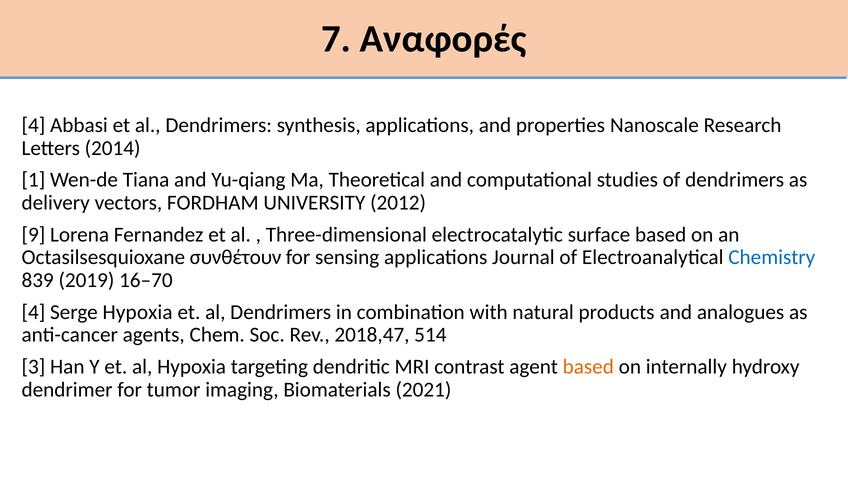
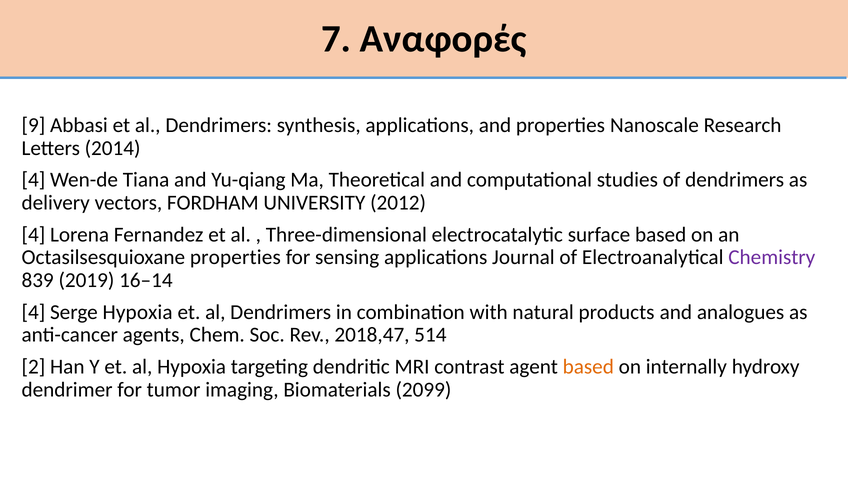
4 at (33, 125): 4 -> 9
1 at (33, 180): 1 -> 4
9 at (33, 235): 9 -> 4
Octasilsesquioxane συνθέτουν: συνθέτουν -> properties
Chemistry colour: blue -> purple
16–70: 16–70 -> 16–14
3: 3 -> 2
2021: 2021 -> 2099
